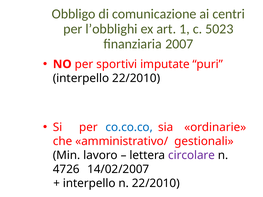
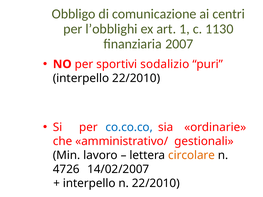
5023: 5023 -> 1130
imputate: imputate -> sodalizio
circolare colour: purple -> orange
